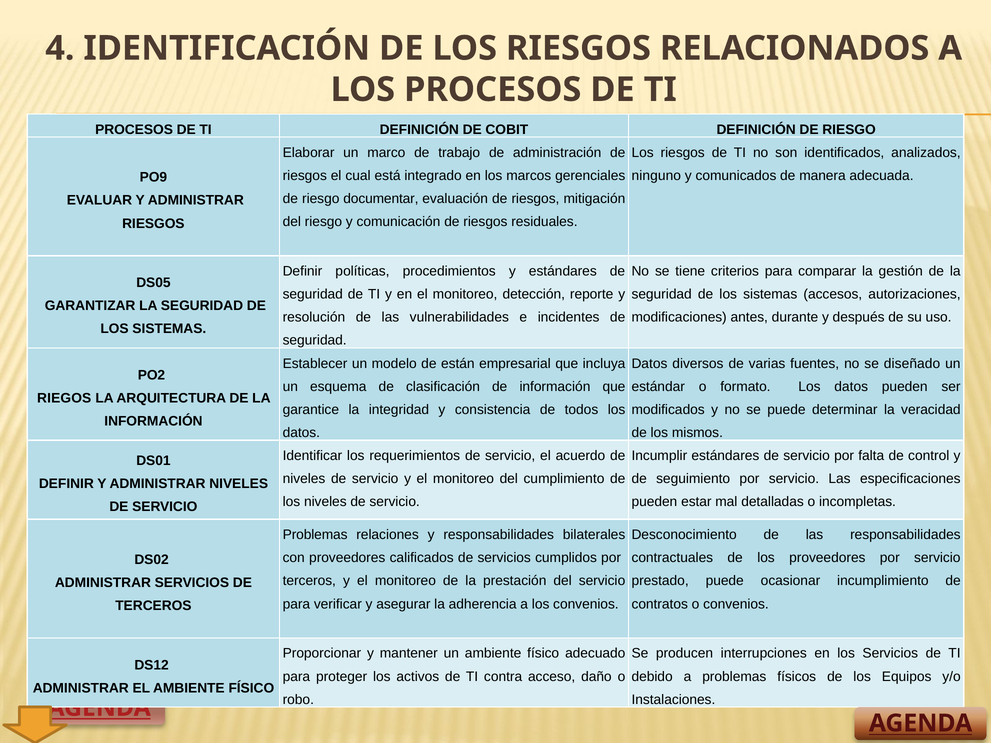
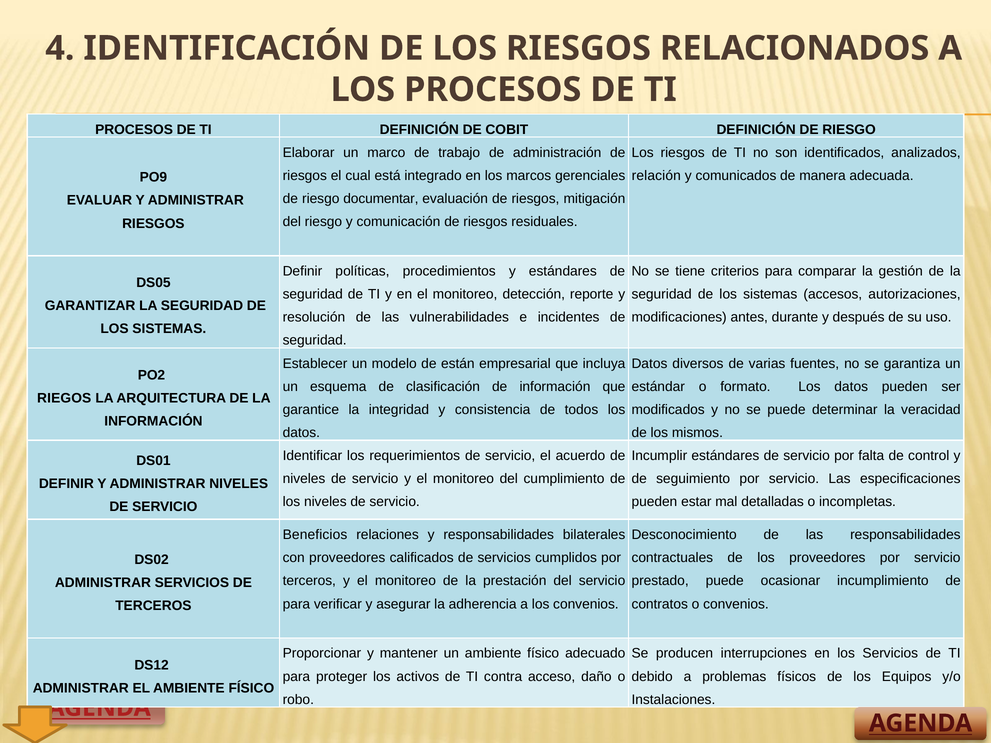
ninguno: ninguno -> relación
diseñado: diseñado -> garantiza
Problemas at (315, 535): Problemas -> Beneficios
